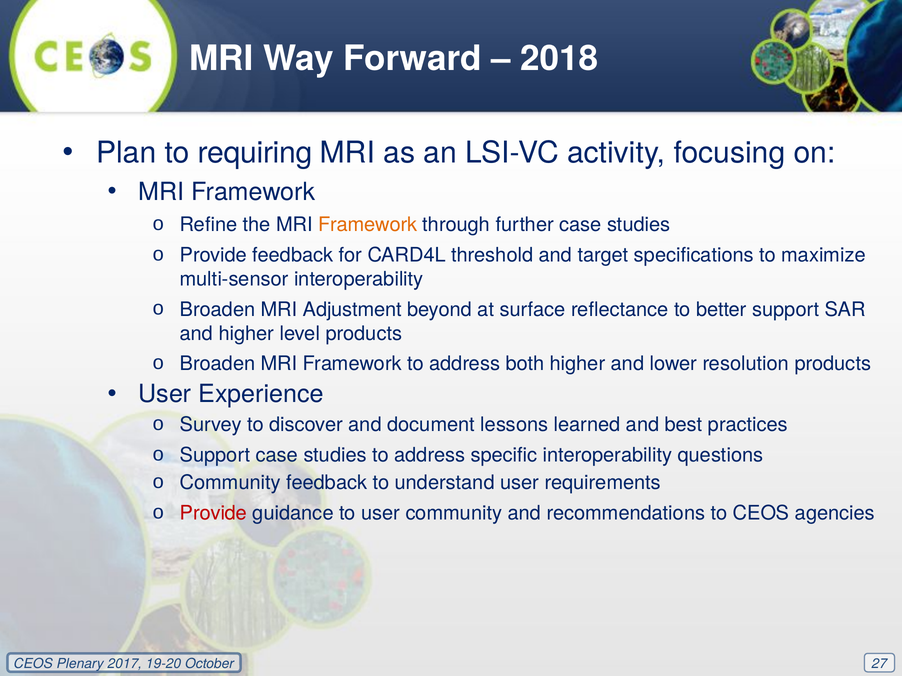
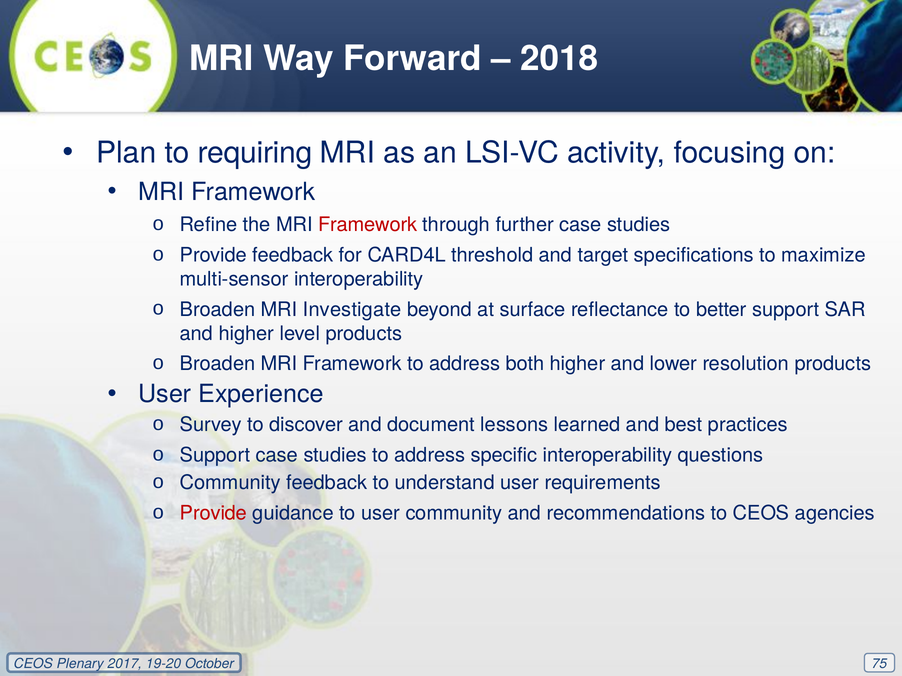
Framework at (368, 225) colour: orange -> red
Adjustment: Adjustment -> Investigate
27: 27 -> 75
